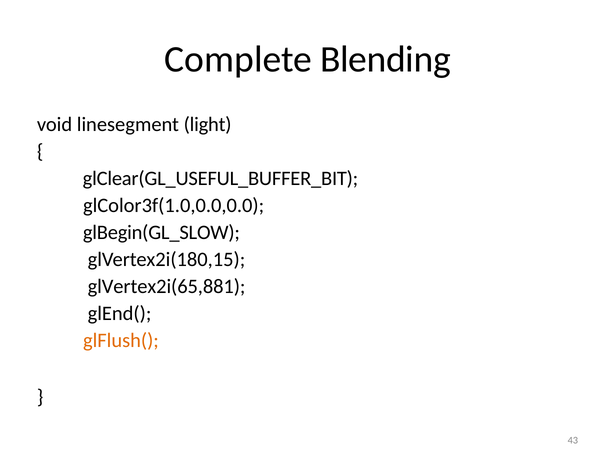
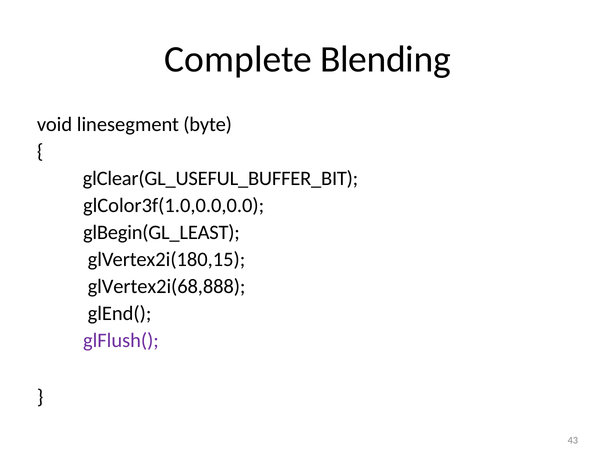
light: light -> byte
glBegin(GL_SLOW: glBegin(GL_SLOW -> glBegin(GL_LEAST
glVertex2i(65,881: glVertex2i(65,881 -> glVertex2i(68,888
glFlush( colour: orange -> purple
